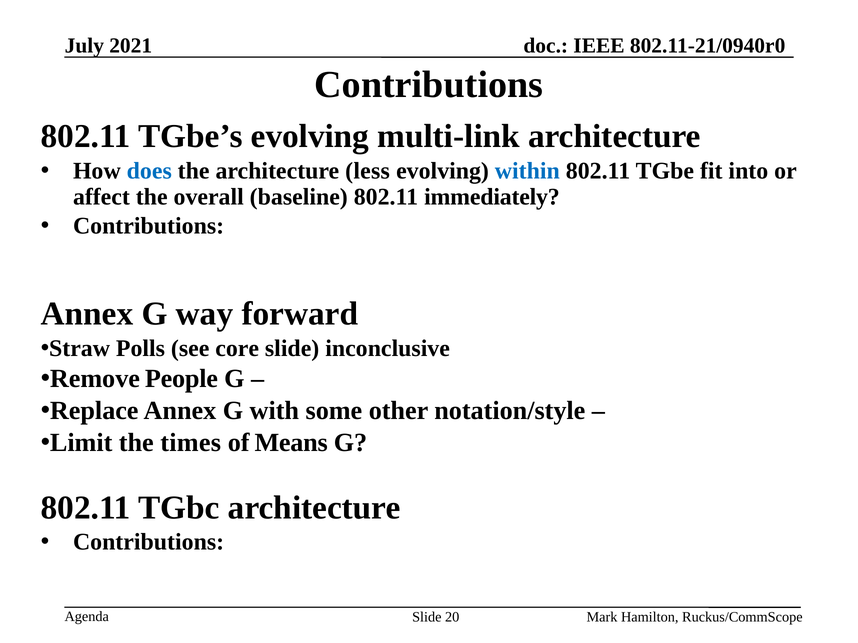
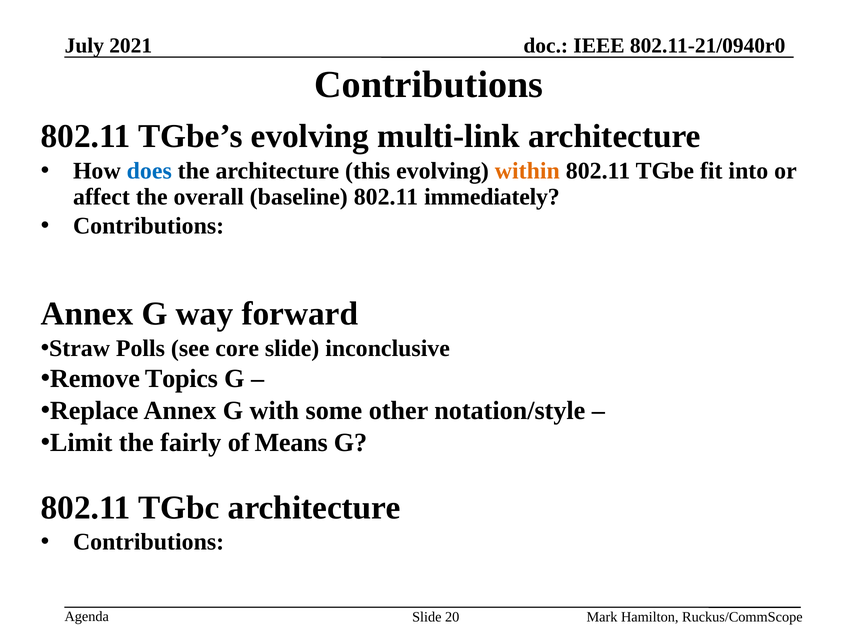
less: less -> this
within colour: blue -> orange
People: People -> Topics
times: times -> fairly
